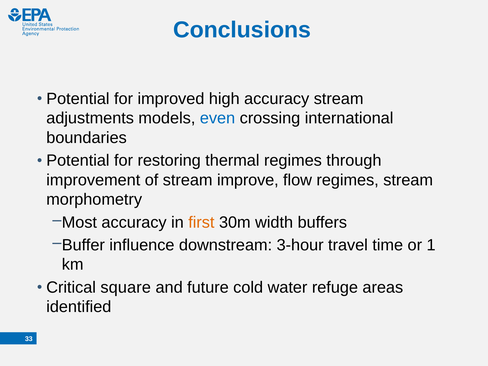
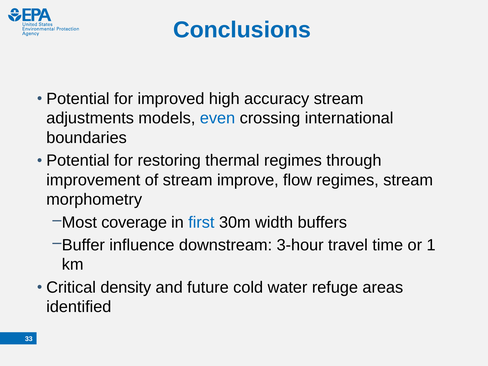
Most accuracy: accuracy -> coverage
first colour: orange -> blue
square: square -> density
